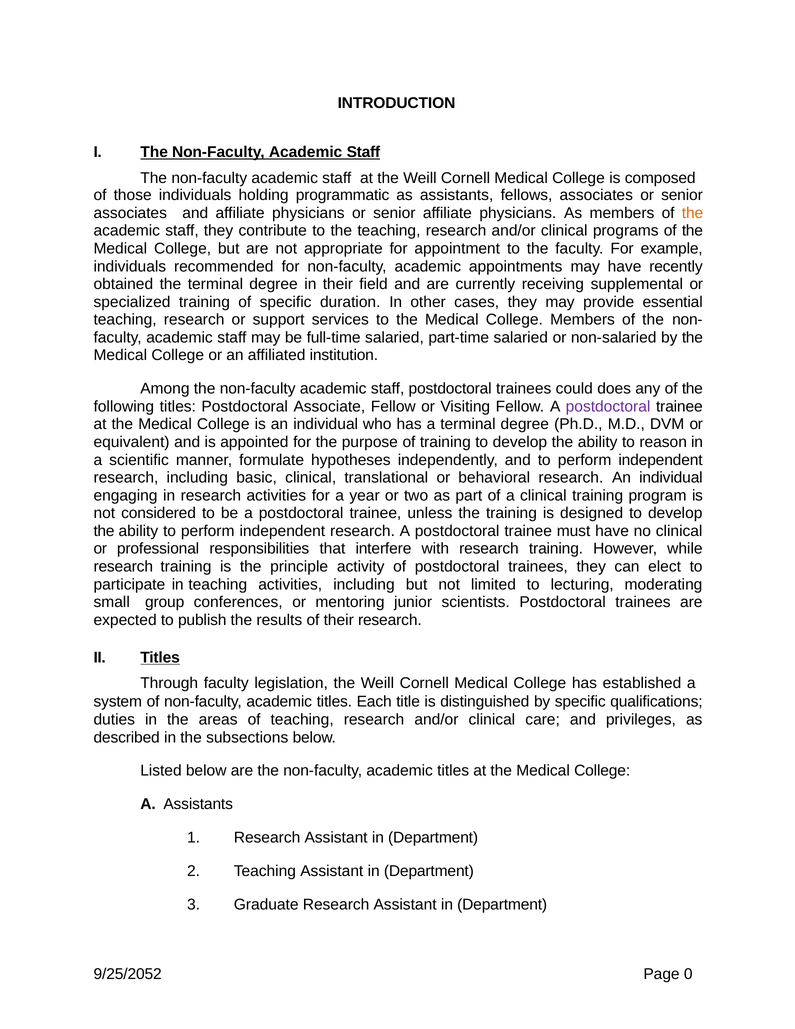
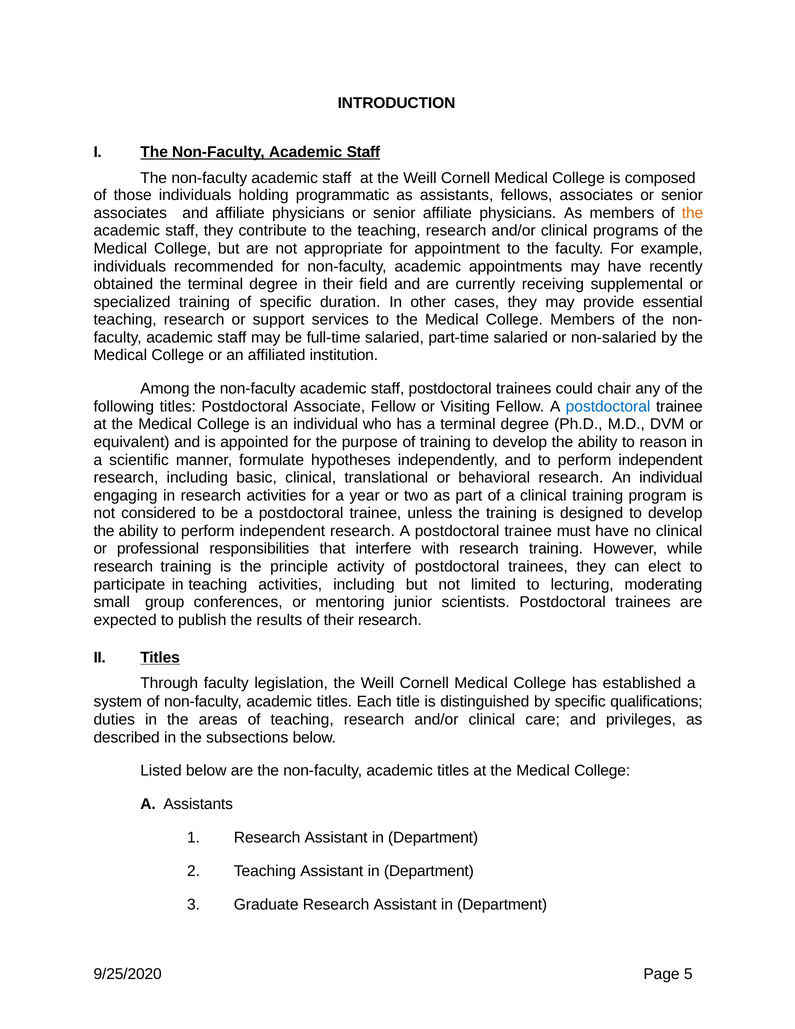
does: does -> chair
postdoctoral at (608, 406) colour: purple -> blue
9/25/2052: 9/25/2052 -> 9/25/2020
0: 0 -> 5
